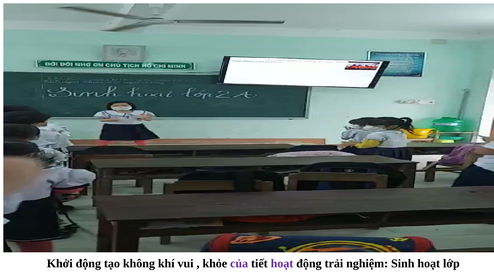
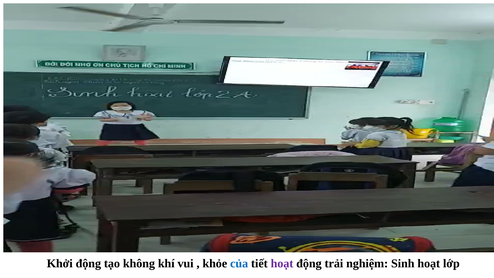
của colour: purple -> blue
